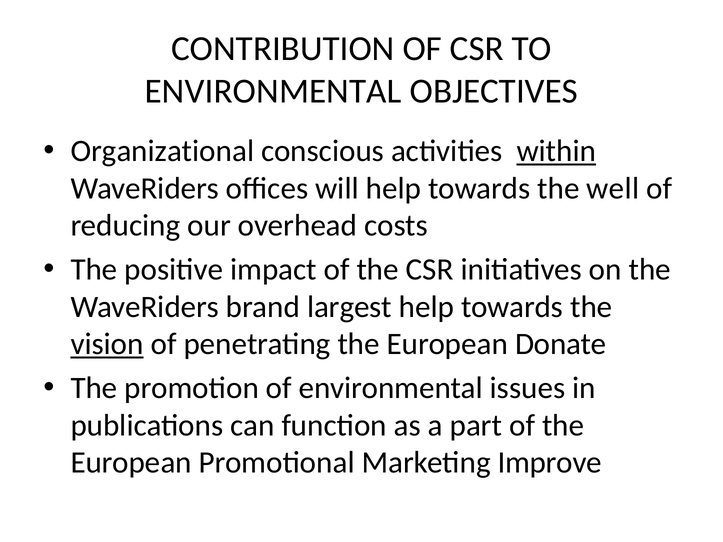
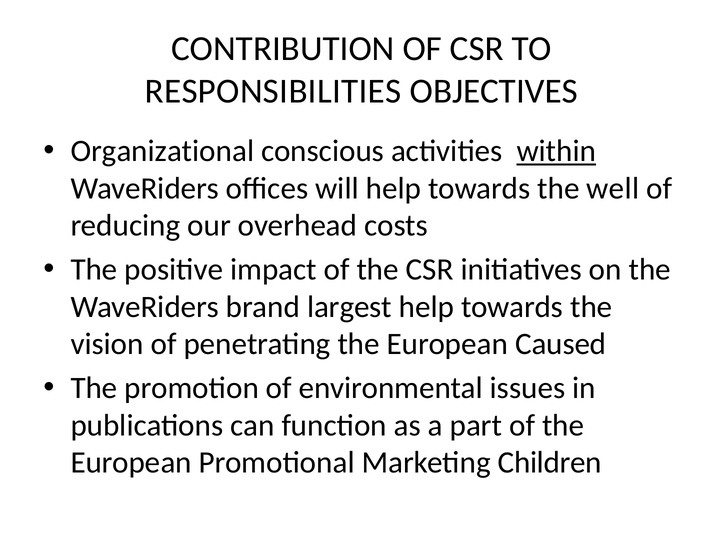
ENVIRONMENTAL at (273, 91): ENVIRONMENTAL -> RESPONSIBILITIES
vision underline: present -> none
Donate: Donate -> Caused
Improve: Improve -> Children
